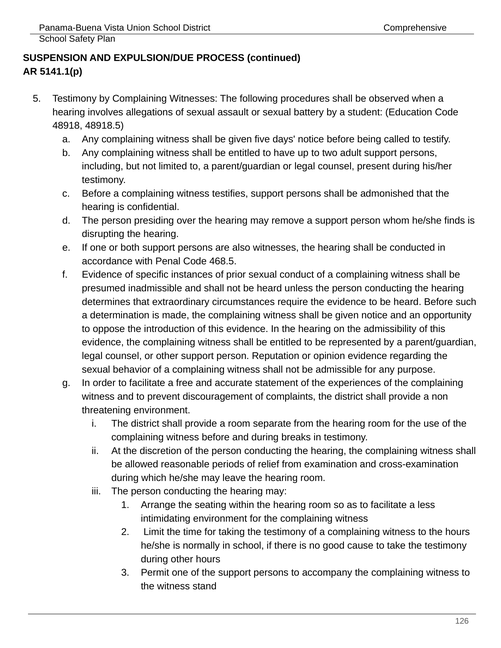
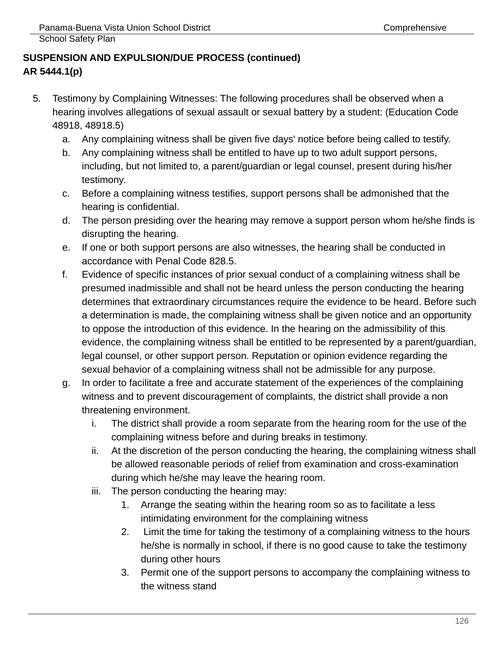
5141.1(p: 5141.1(p -> 5444.1(p
468.5: 468.5 -> 828.5
